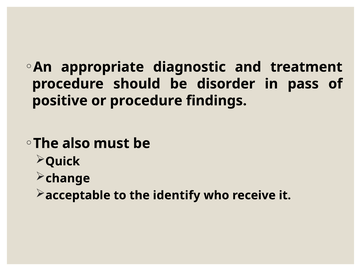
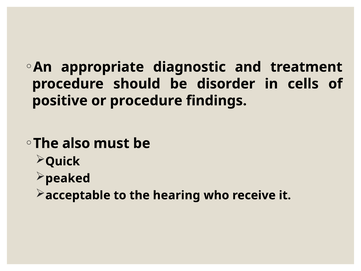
pass: pass -> cells
change: change -> peaked
identify: identify -> hearing
